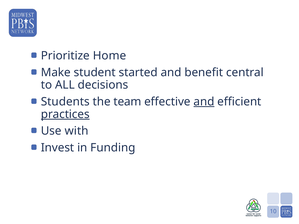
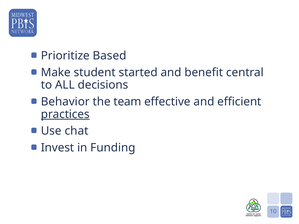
Home: Home -> Based
Students: Students -> Behavior
and at (204, 102) underline: present -> none
with: with -> chat
